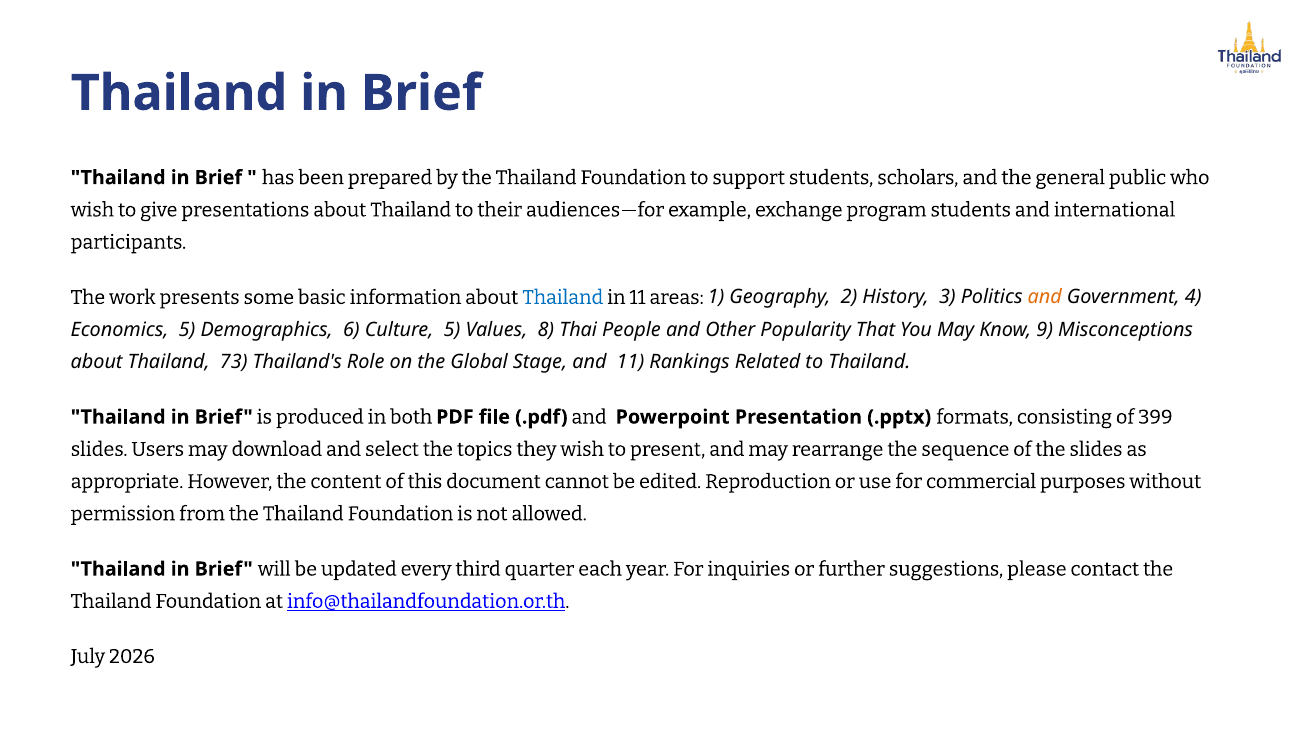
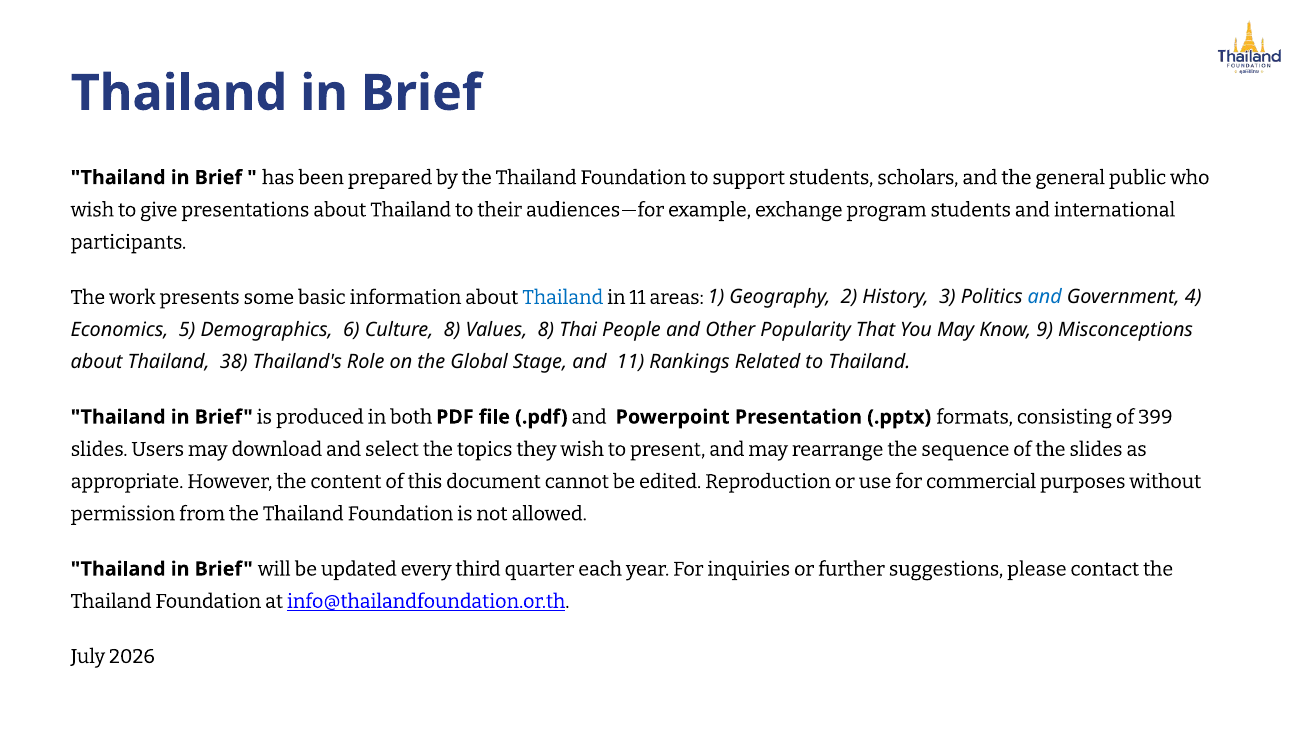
and at (1045, 298) colour: orange -> blue
Culture 5: 5 -> 8
73: 73 -> 38
